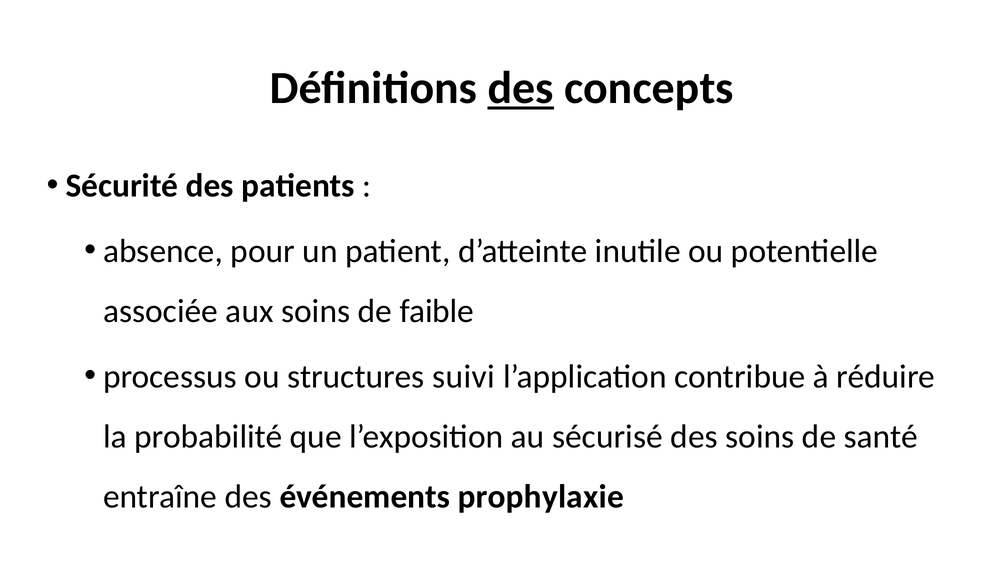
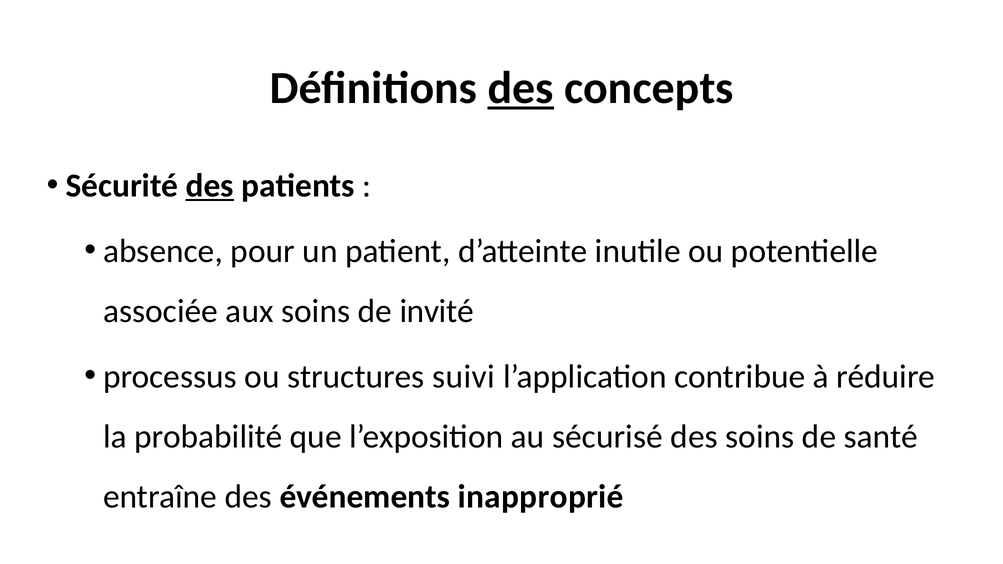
des at (210, 186) underline: none -> present
faible: faible -> invité
prophylaxie: prophylaxie -> inapproprié
